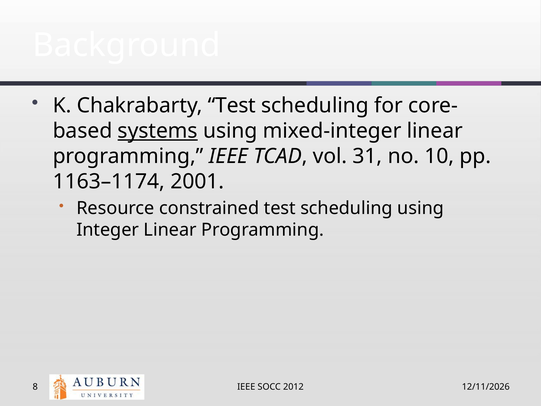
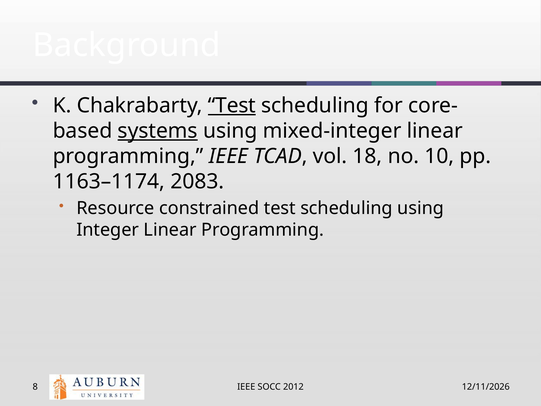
Test at (232, 106) underline: none -> present
31: 31 -> 18
2001: 2001 -> 2083
